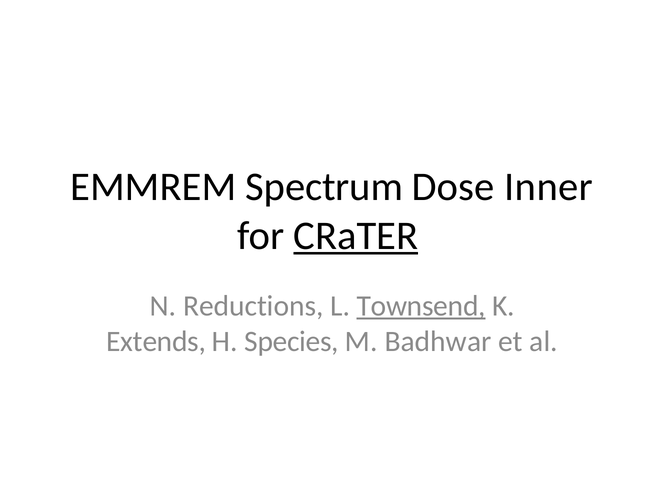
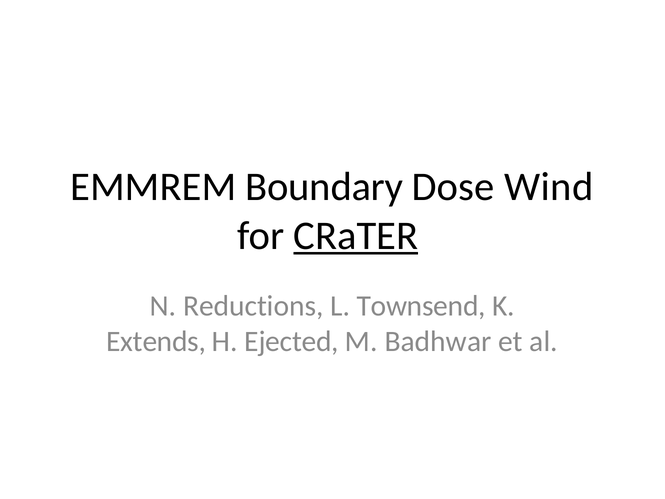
Spectrum: Spectrum -> Boundary
Inner: Inner -> Wind
Townsend underline: present -> none
Species: Species -> Ejected
